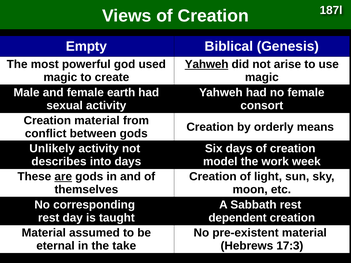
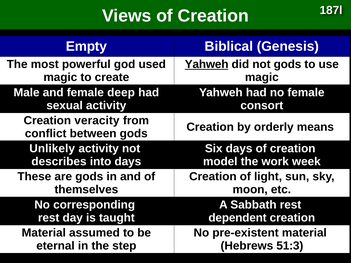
not arise: arise -> gods
earth: earth -> deep
material at (97, 121): material -> veracity
are underline: present -> none
take: take -> step
17:3: 17:3 -> 51:3
